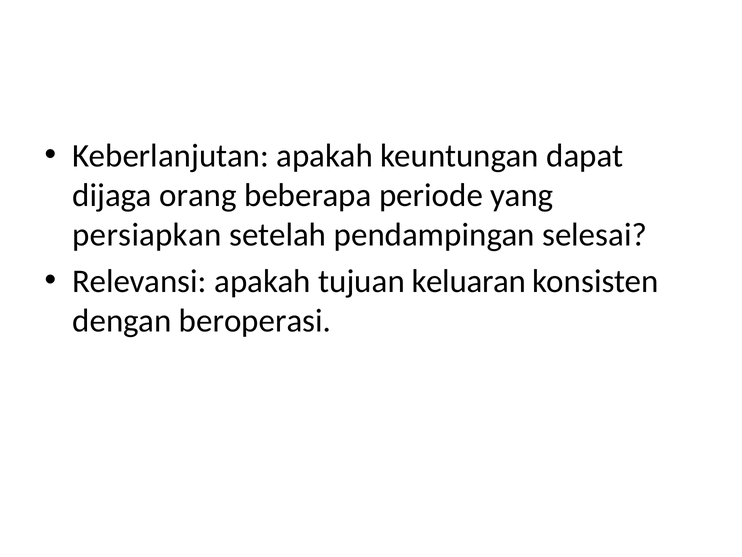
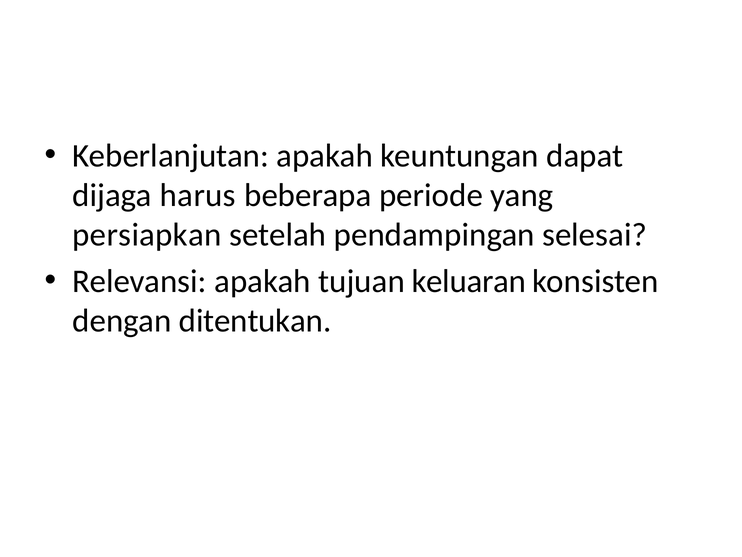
orang: orang -> harus
beroperasi: beroperasi -> ditentukan
